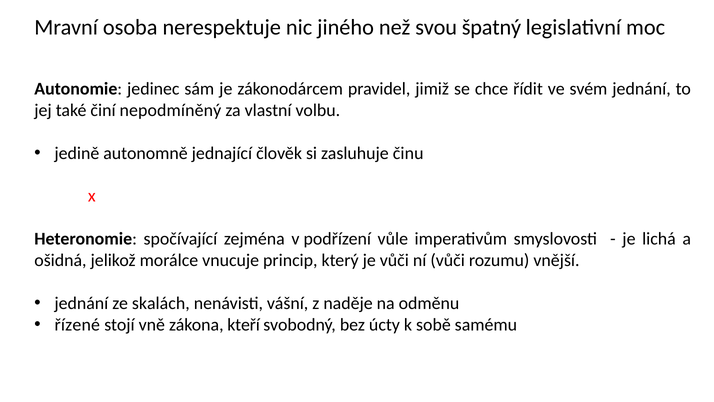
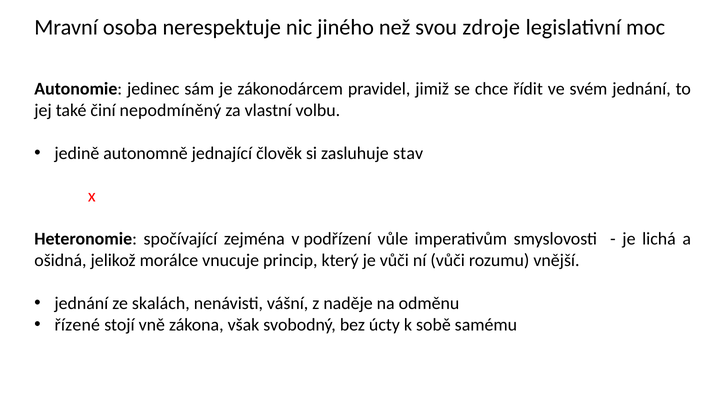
špatný: špatný -> zdroje
činu: činu -> stav
kteří: kteří -> však
